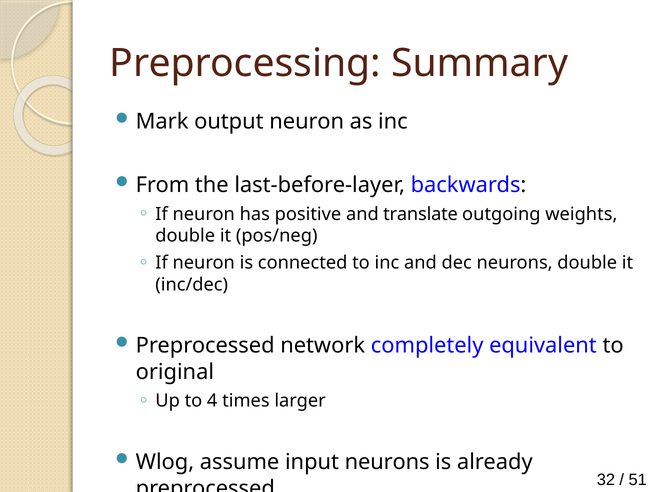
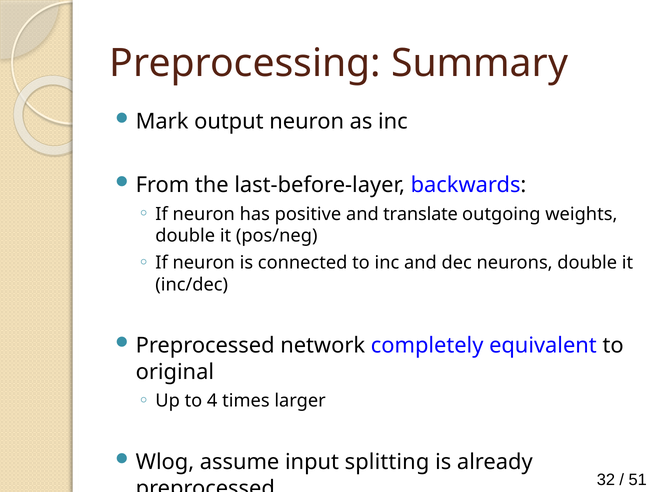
input neurons: neurons -> splitting
